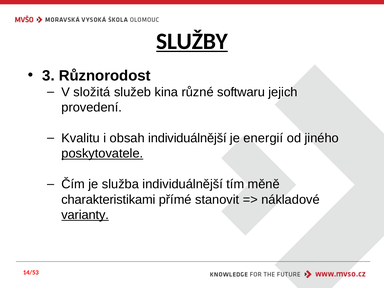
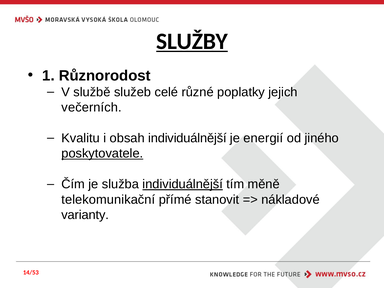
3: 3 -> 1
složitá: složitá -> službě
kina: kina -> celé
softwaru: softwaru -> poplatky
provedení: provedení -> večerních
individuálnější at (183, 184) underline: none -> present
charakteristikami: charakteristikami -> telekomunikační
varianty underline: present -> none
